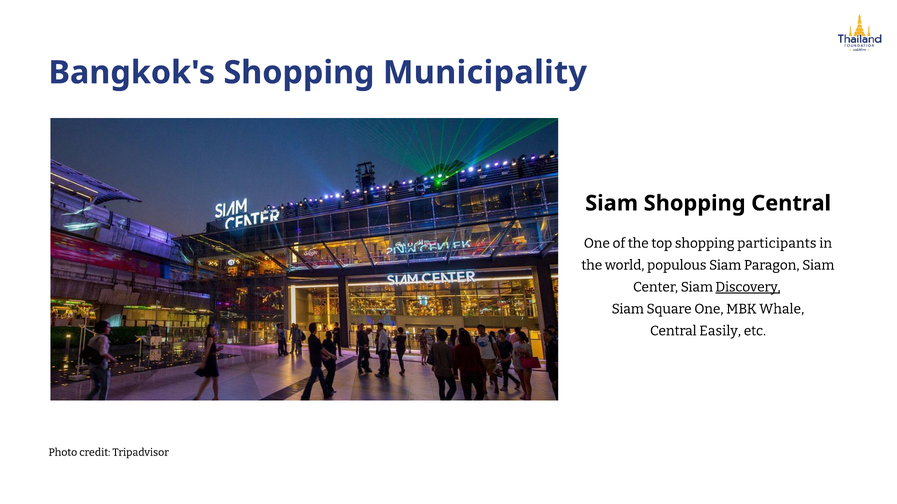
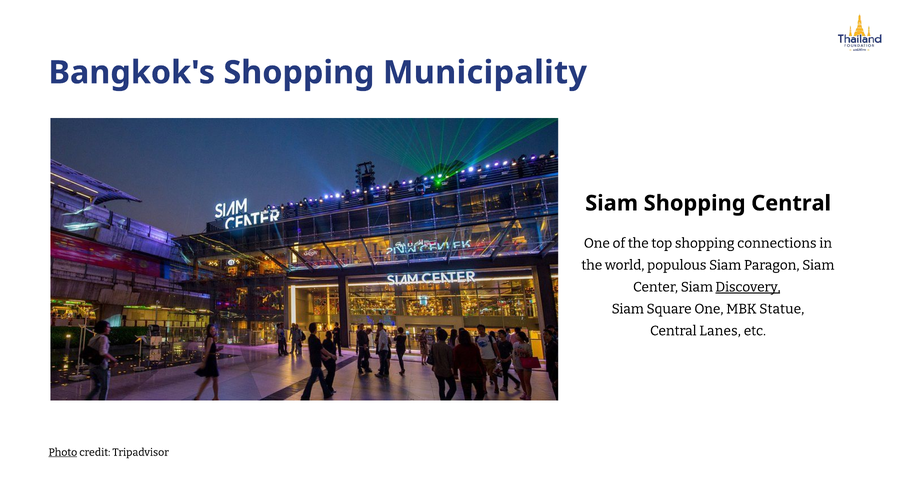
participants: participants -> connections
Whale: Whale -> Statue
Easily: Easily -> Lanes
Photo underline: none -> present
